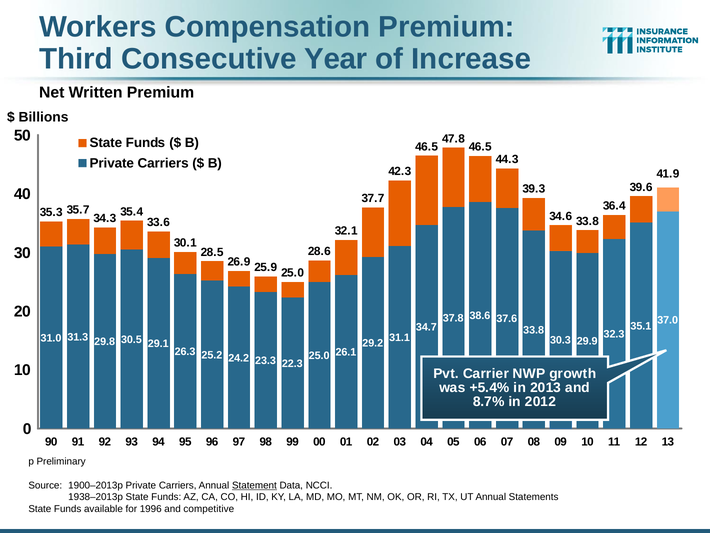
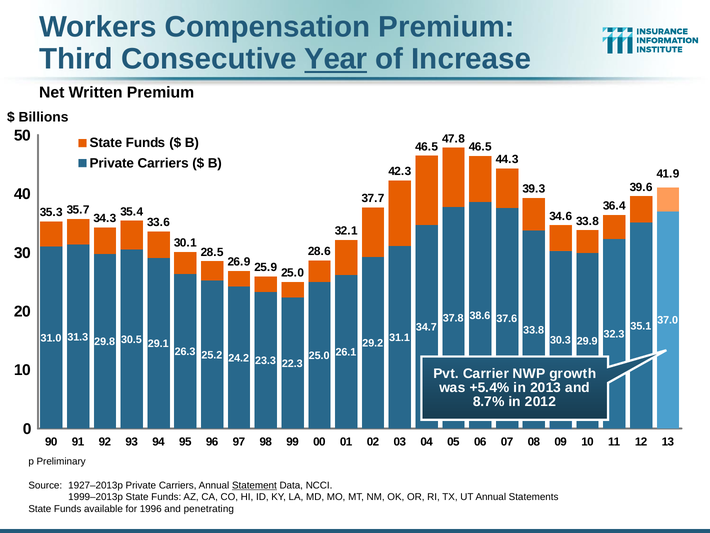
Year at (336, 59) underline: none -> present
1900–2013p: 1900–2013p -> 1927–2013p
1938–2013p: 1938–2013p -> 1999–2013p
competitive: competitive -> penetrating
